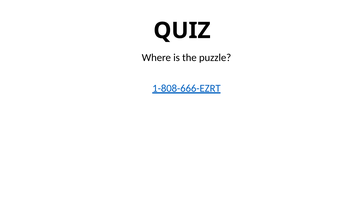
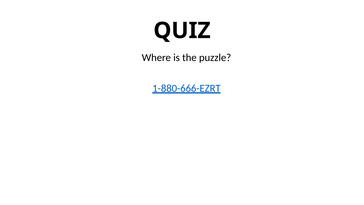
1-808-666-EZRT: 1-808-666-EZRT -> 1-880-666-EZRT
